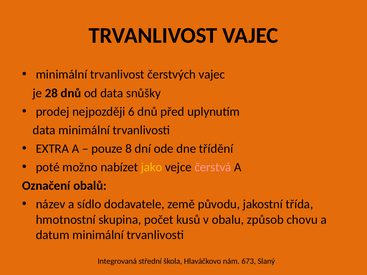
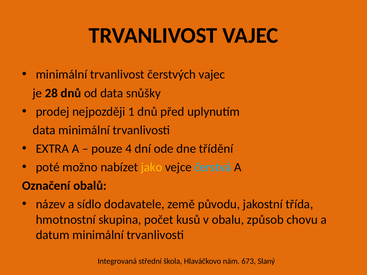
6: 6 -> 1
8: 8 -> 4
čerstvá colour: pink -> light blue
